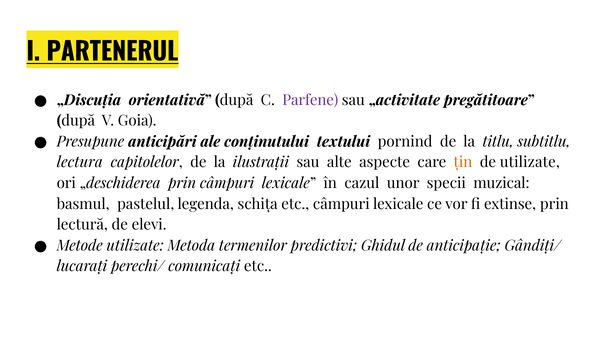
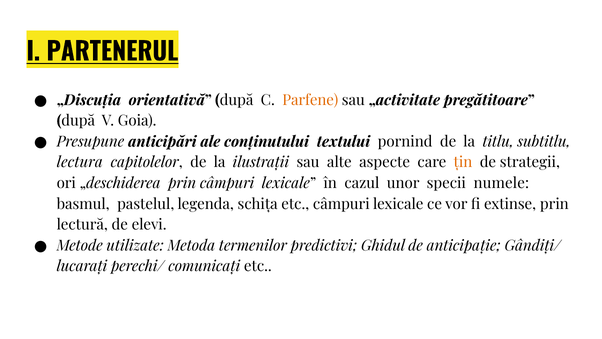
Parfene colour: purple -> orange
de utilizate: utilizate -> strategii
muzical: muzical -> numele
